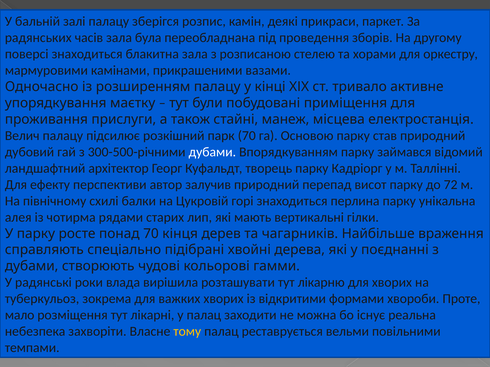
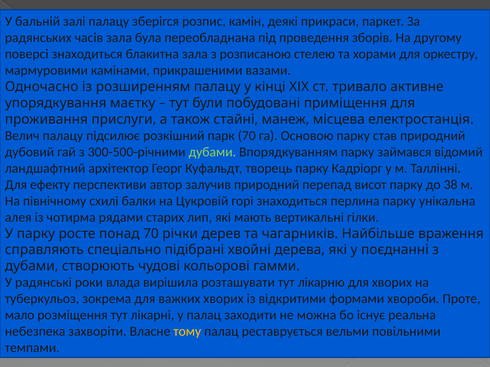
дубами at (212, 152) colour: white -> light green
72: 72 -> 38
кінця: кінця -> річки
